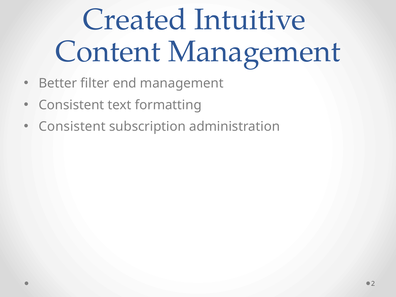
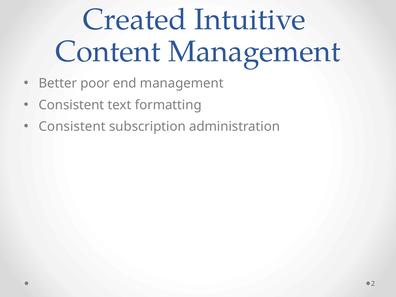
filter: filter -> poor
